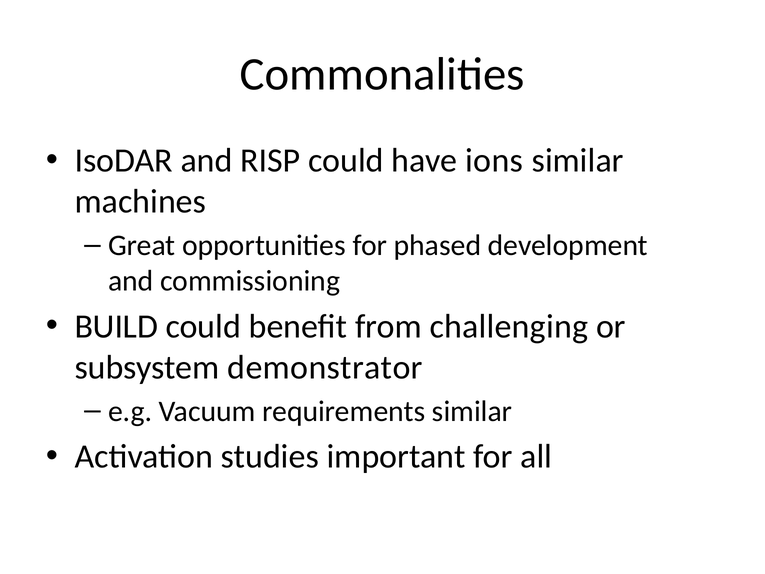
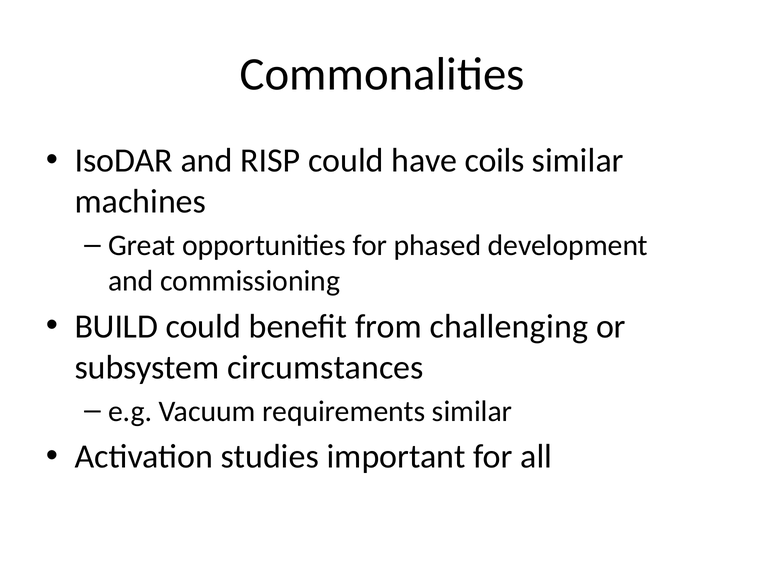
ions: ions -> coils
demonstrator: demonstrator -> circumstances
